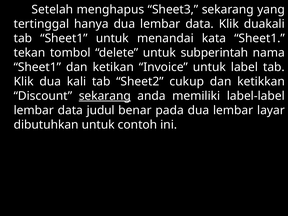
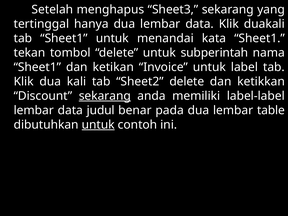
Sheet2 cukup: cukup -> delete
layar: layar -> table
untuk at (98, 125) underline: none -> present
